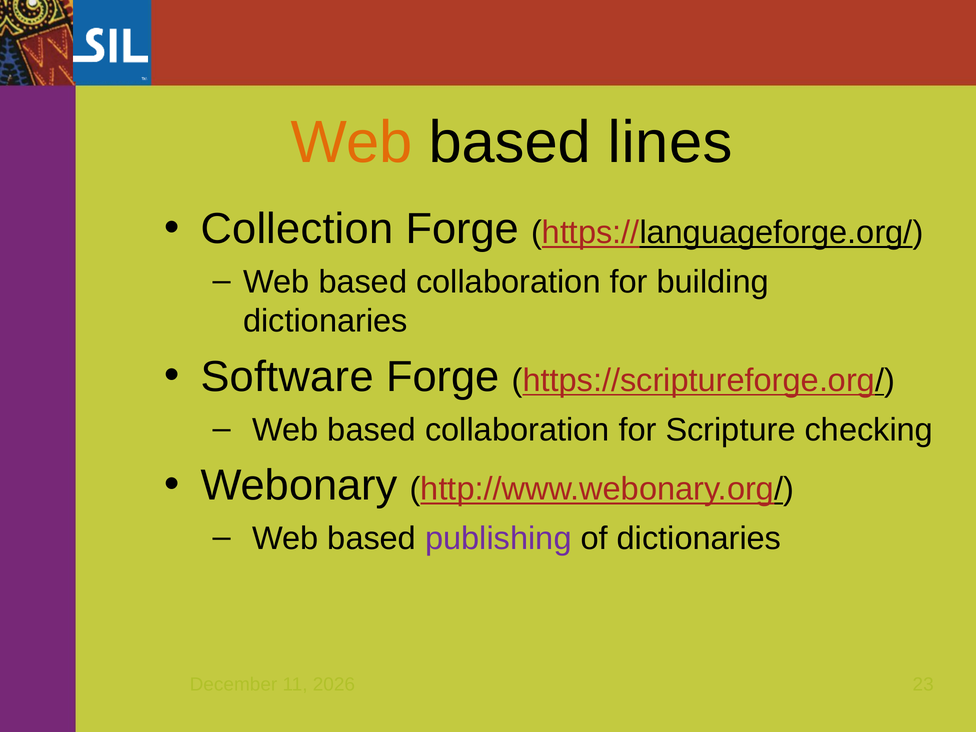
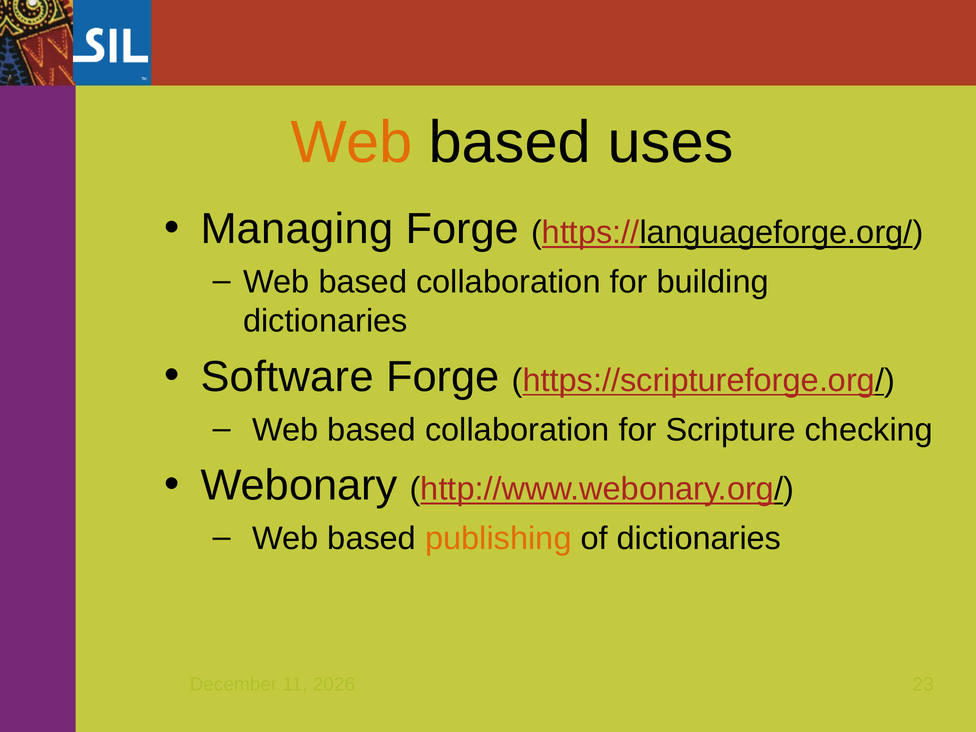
lines: lines -> uses
Collection: Collection -> Managing
publishing colour: purple -> orange
